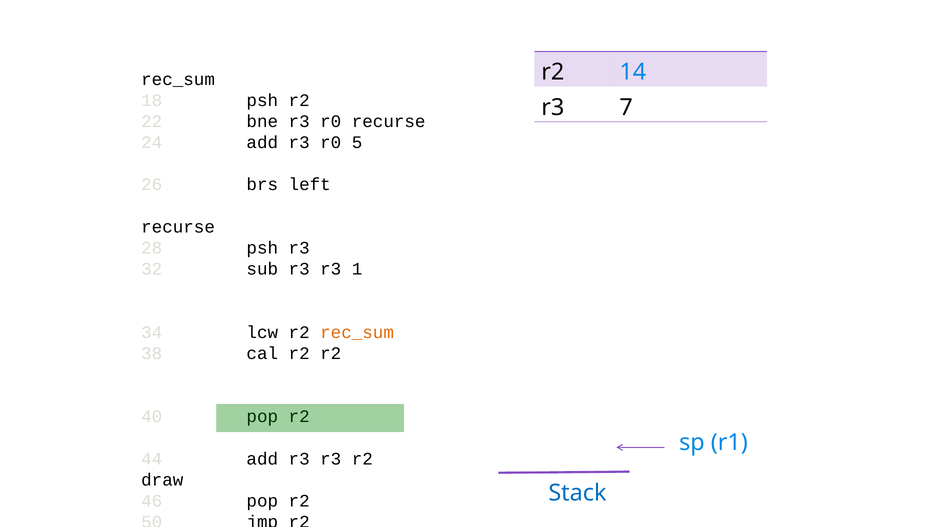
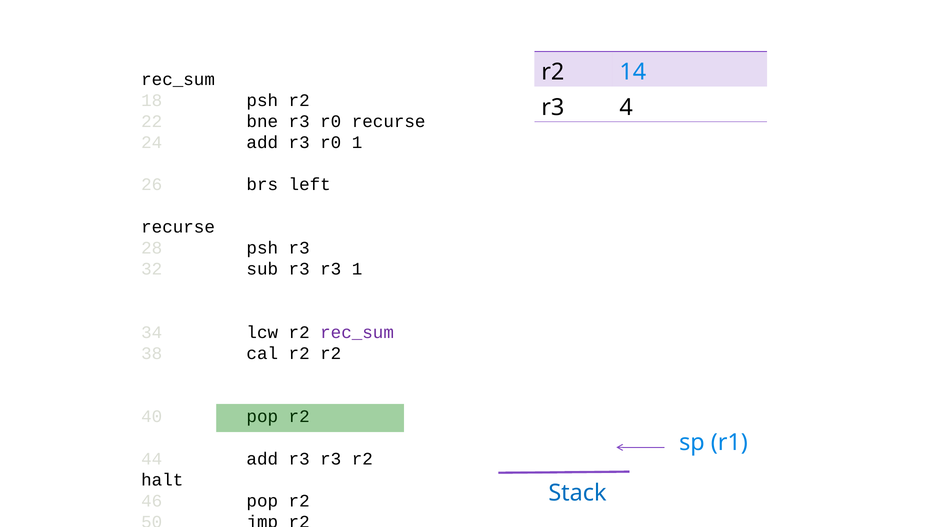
7: 7 -> 4
r0 5: 5 -> 1
rec_sum at (357, 332) colour: orange -> purple
draw: draw -> halt
